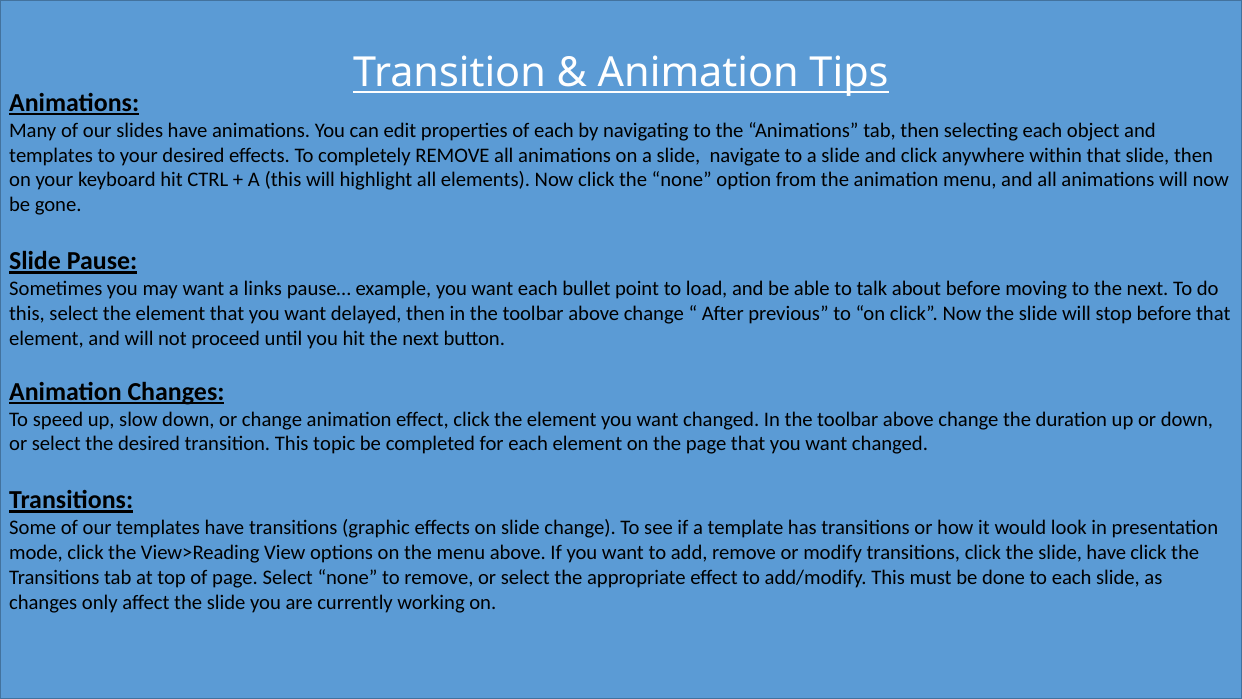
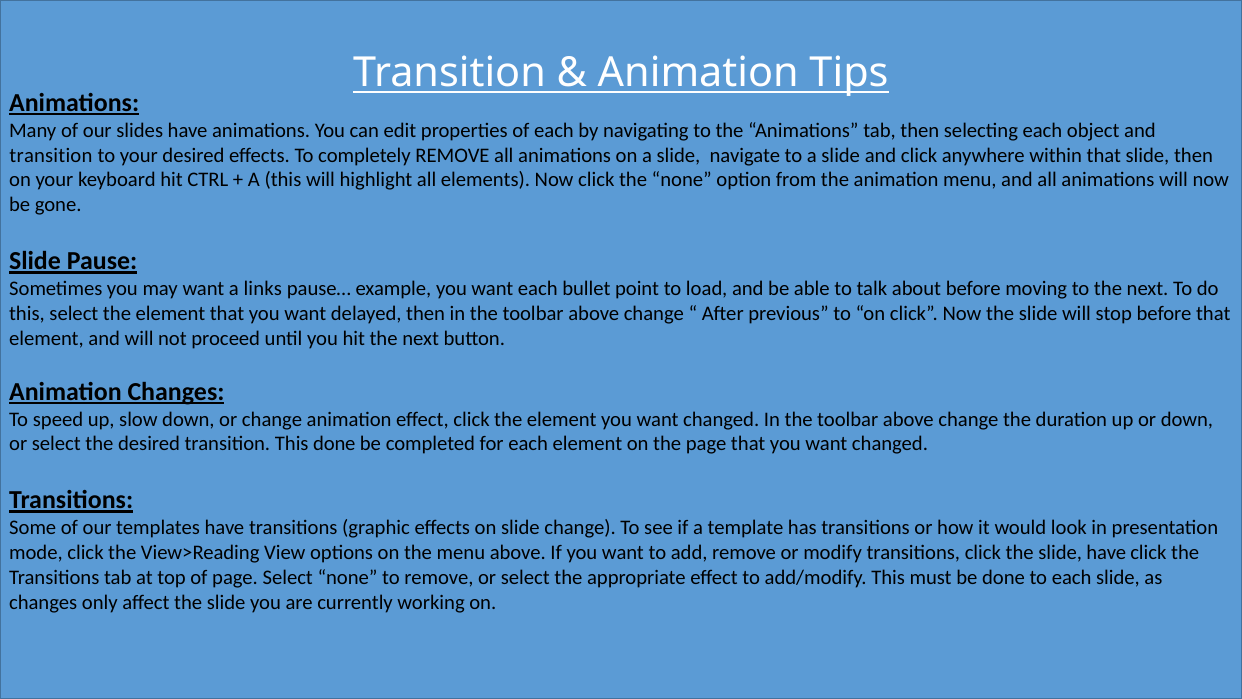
templates at (51, 155): templates -> transition
This topic: topic -> done
